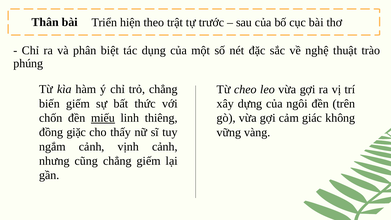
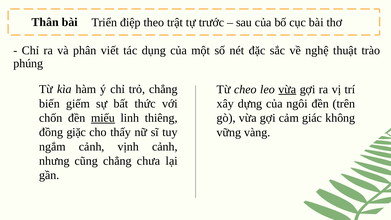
hiện: hiện -> điệp
biệt: biệt -> viết
vừa at (287, 89) underline: none -> present
chẳng giếm: giếm -> chưa
